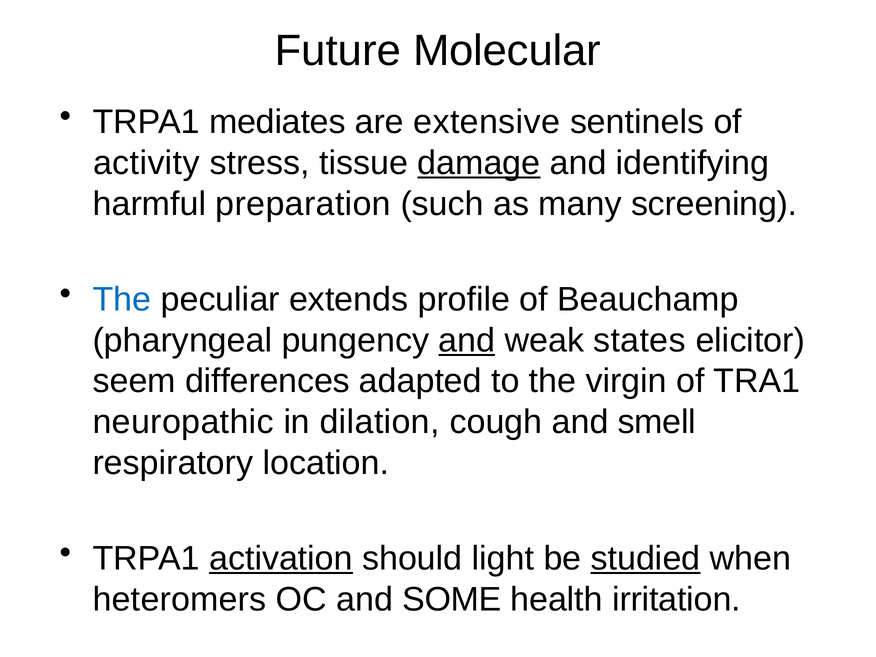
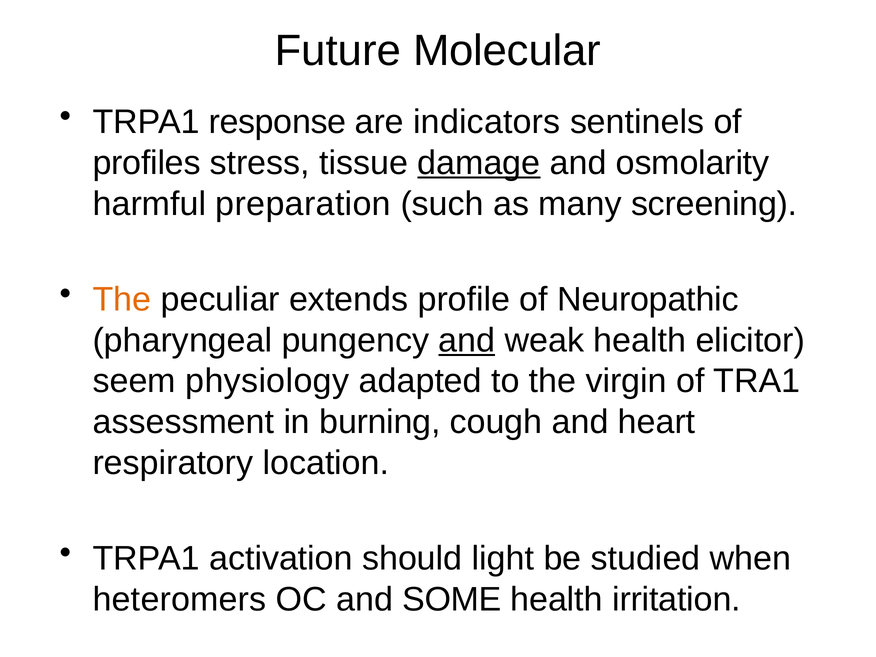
mediates: mediates -> response
extensive: extensive -> indicators
activity: activity -> profiles
identifying: identifying -> osmolarity
The at (122, 299) colour: blue -> orange
Beauchamp: Beauchamp -> Neuropathic
weak states: states -> health
differences: differences -> physiology
neuropathic: neuropathic -> assessment
dilation: dilation -> burning
smell: smell -> heart
activation underline: present -> none
studied underline: present -> none
